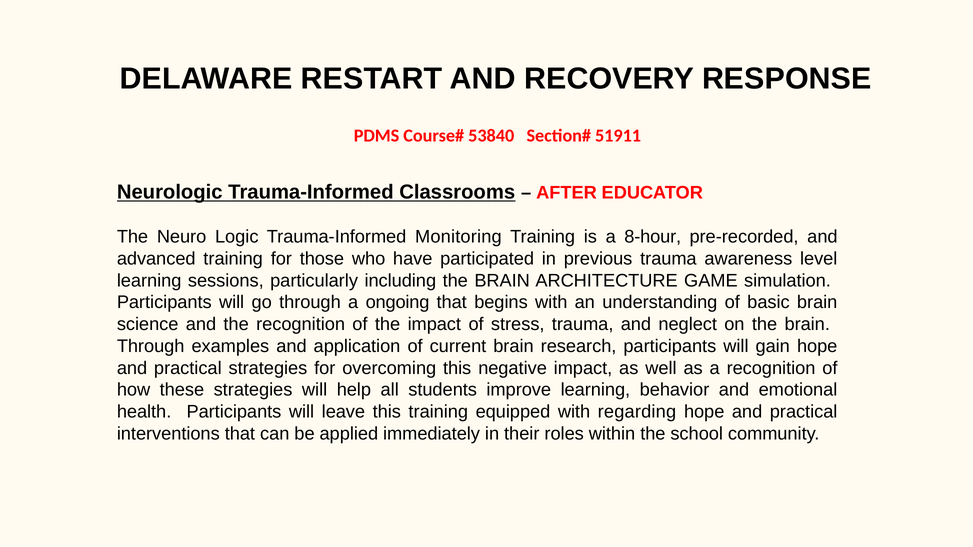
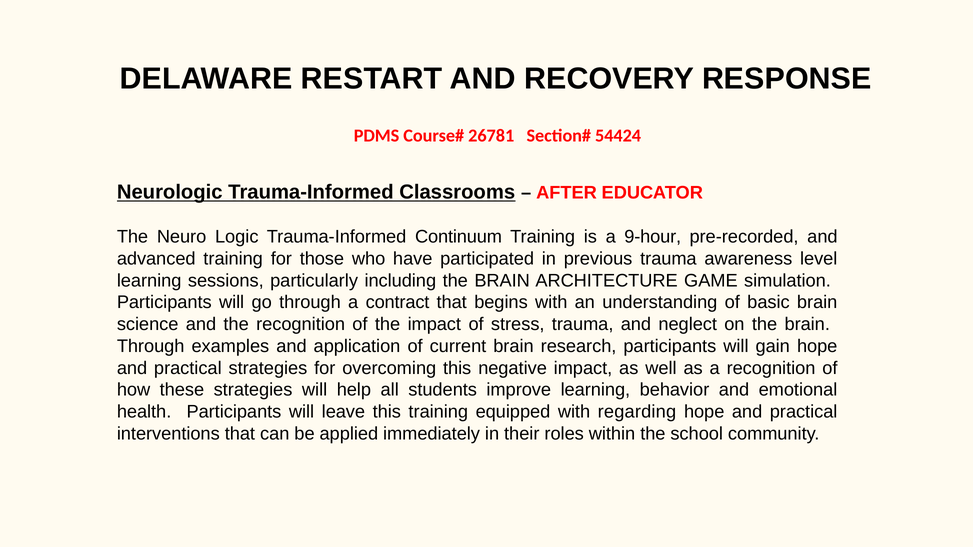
53840: 53840 -> 26781
51911: 51911 -> 54424
Monitoring: Monitoring -> Continuum
8-hour: 8-hour -> 9-hour
ongoing: ongoing -> contract
